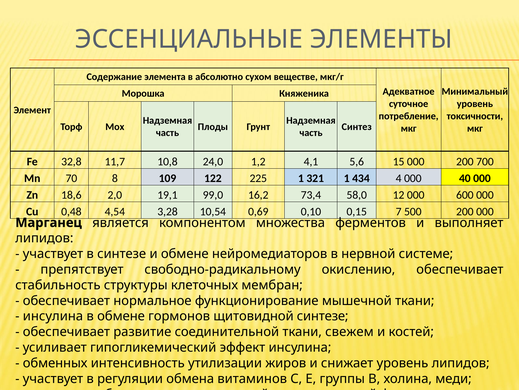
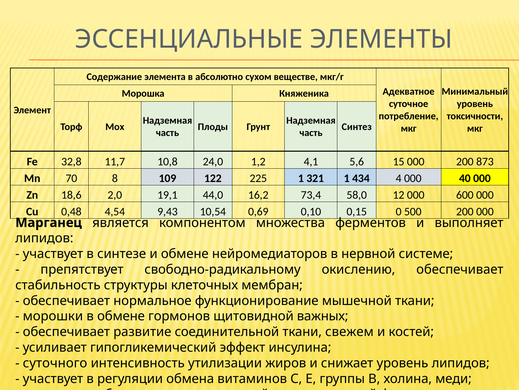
700: 700 -> 873
99,0: 99,0 -> 44,0
3,28: 3,28 -> 9,43
7: 7 -> 0
инсулина at (53, 316): инсулина -> морошки
щитовидной синтезе: синтезе -> важных
обменных: обменных -> суточного
